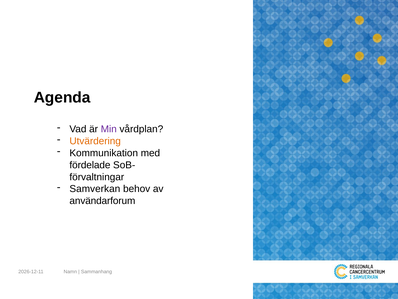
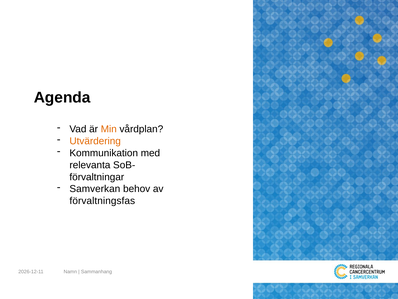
Min colour: purple -> orange
fördelade: fördelade -> relevanta
användarforum: användarforum -> förvaltningsfas
